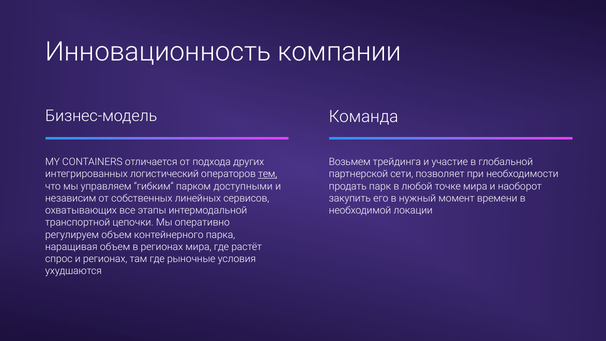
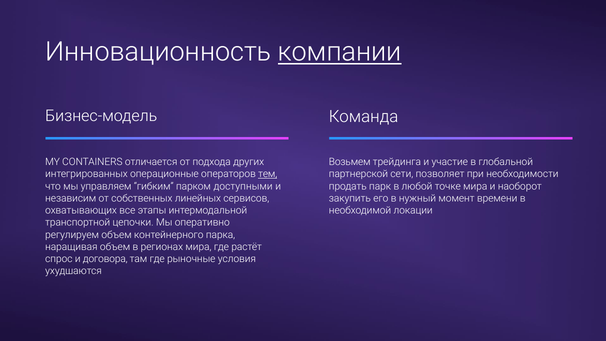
компании underline: none -> present
логистический: логистический -> операционные
и регионах: регионах -> договора
